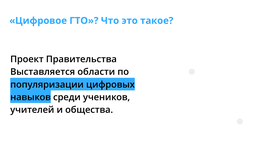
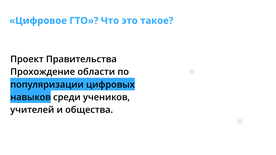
Выставляется: Выставляется -> Прохождение
